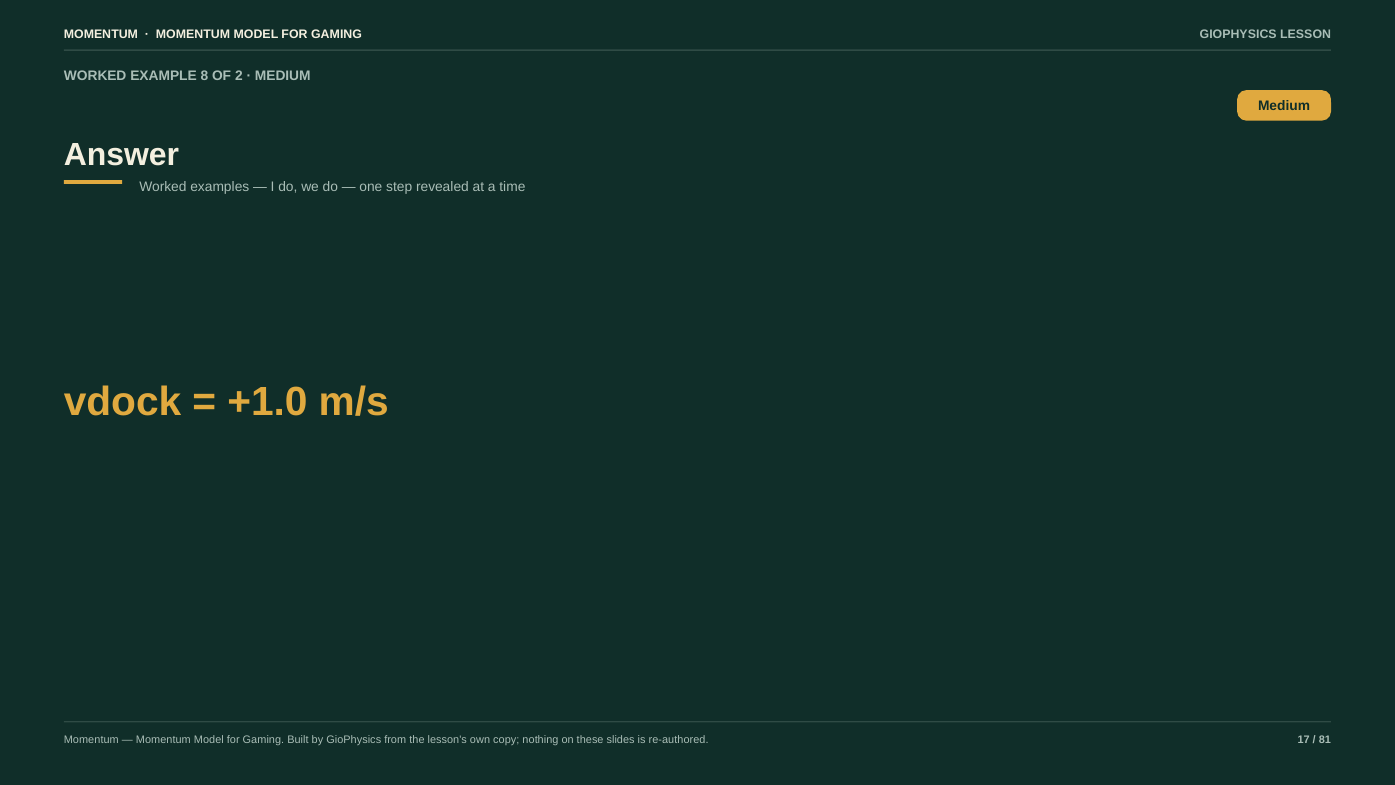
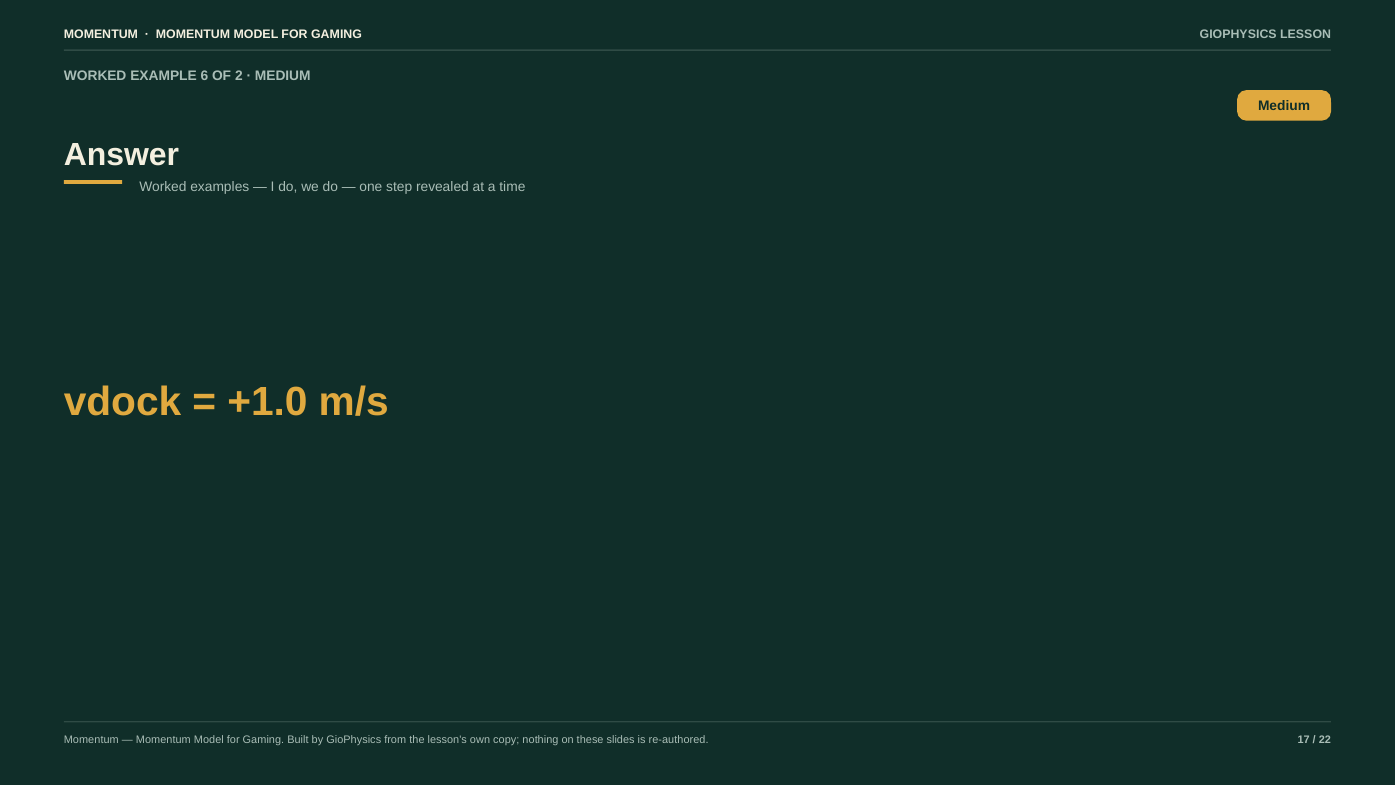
8: 8 -> 6
81: 81 -> 22
